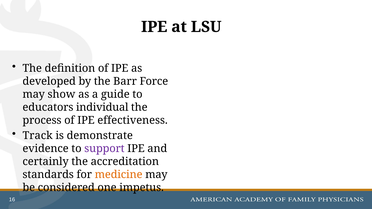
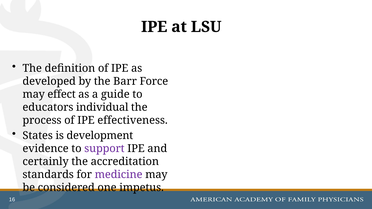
show: show -> effect
Track: Track -> States
demonstrate: demonstrate -> development
medicine colour: orange -> purple
